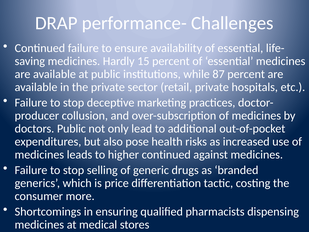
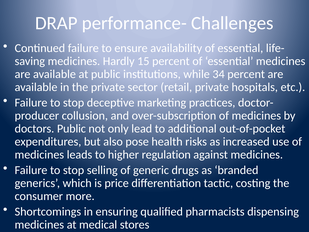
87: 87 -> 34
higher continued: continued -> regulation
